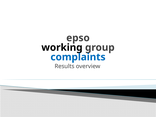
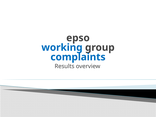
working colour: black -> blue
